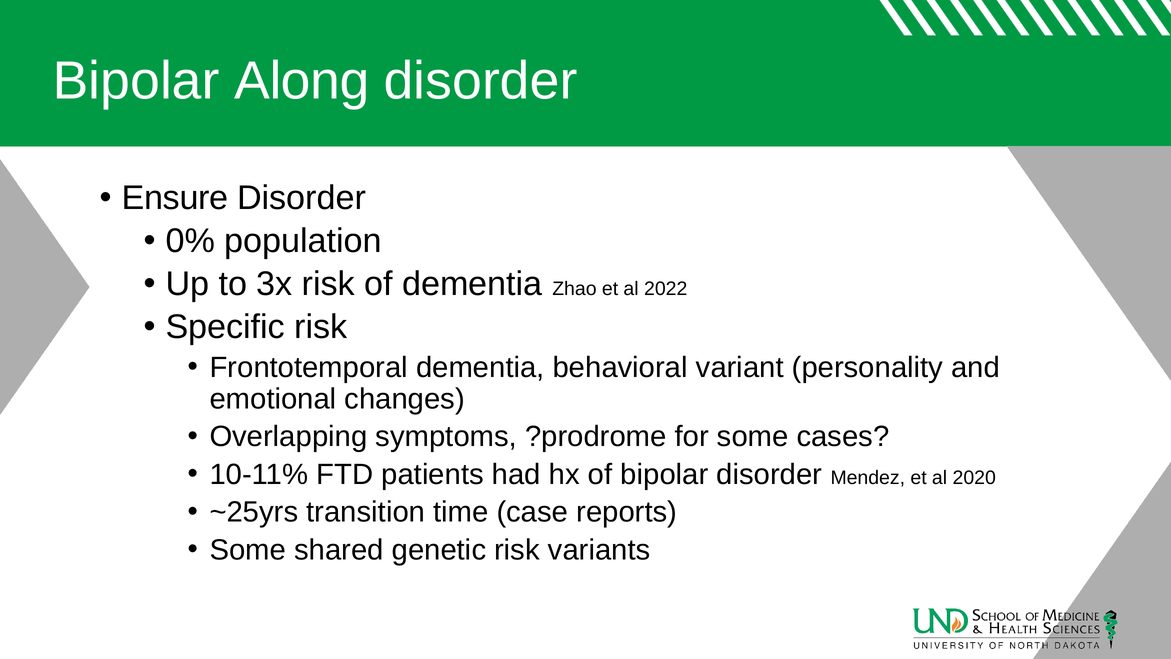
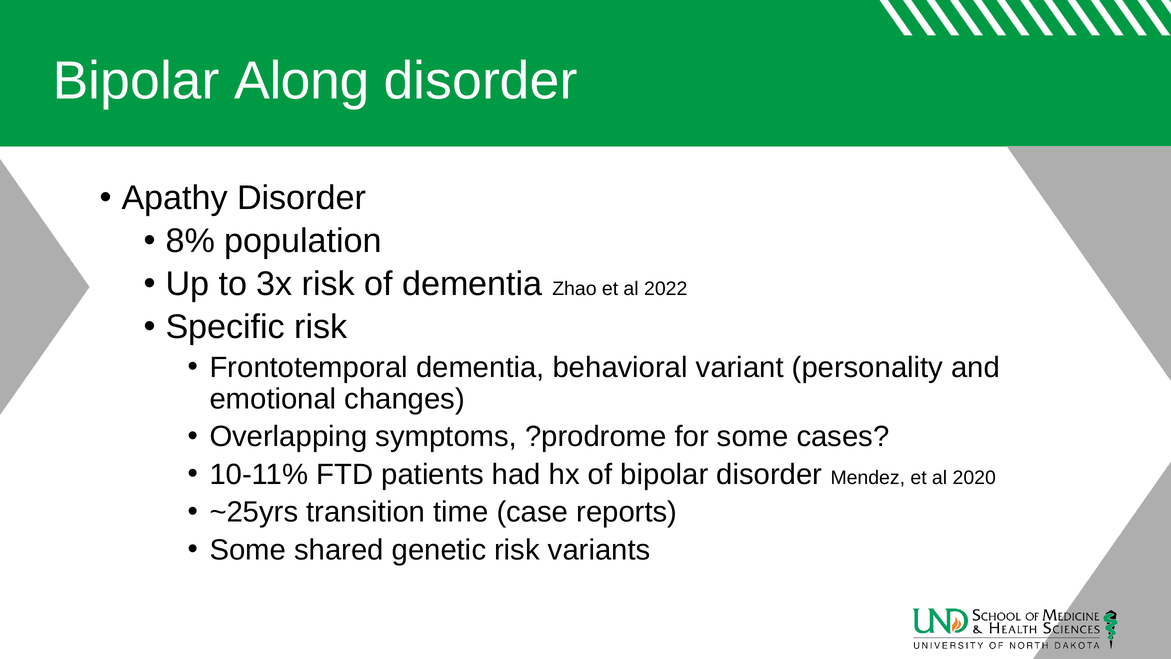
Ensure: Ensure -> Apathy
0%: 0% -> 8%
